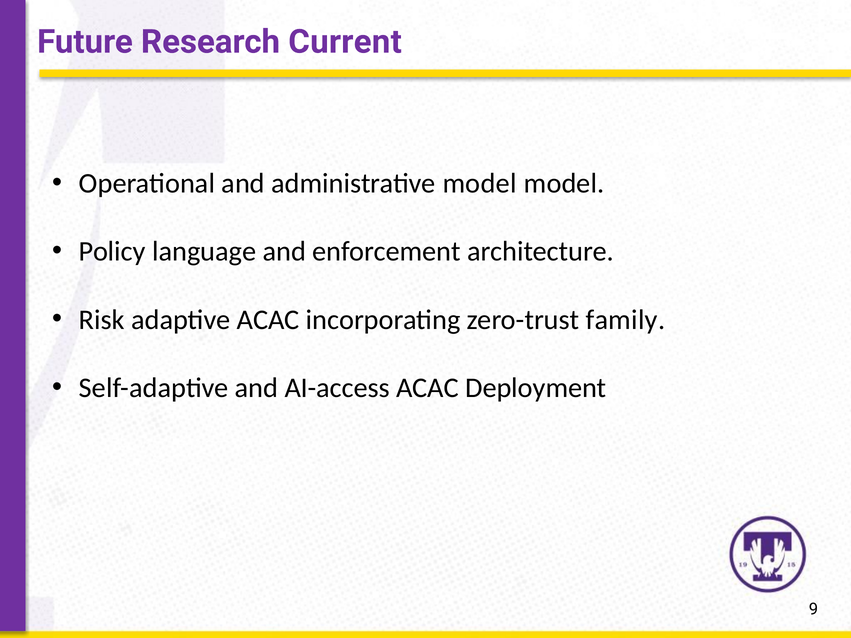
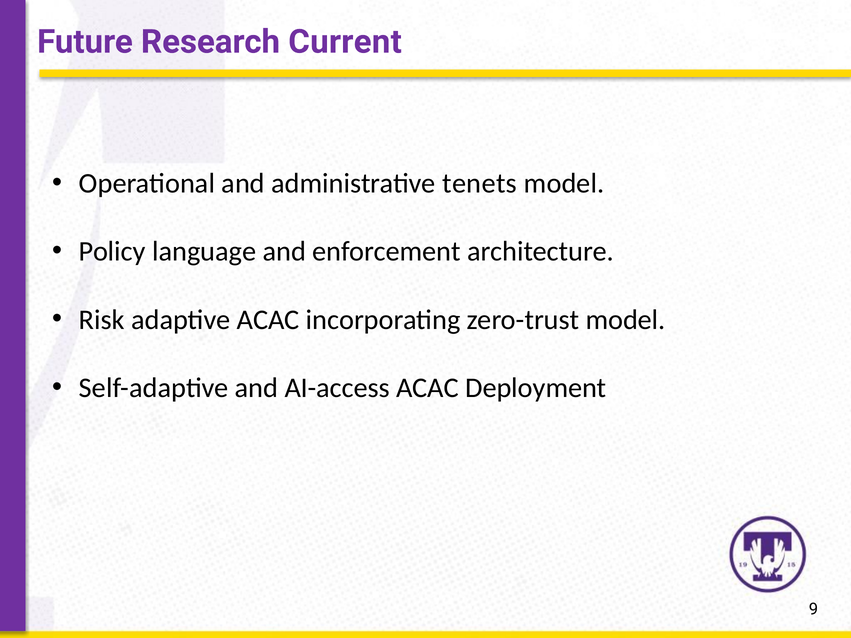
administrative model: model -> tenets
zero-trust family: family -> model
